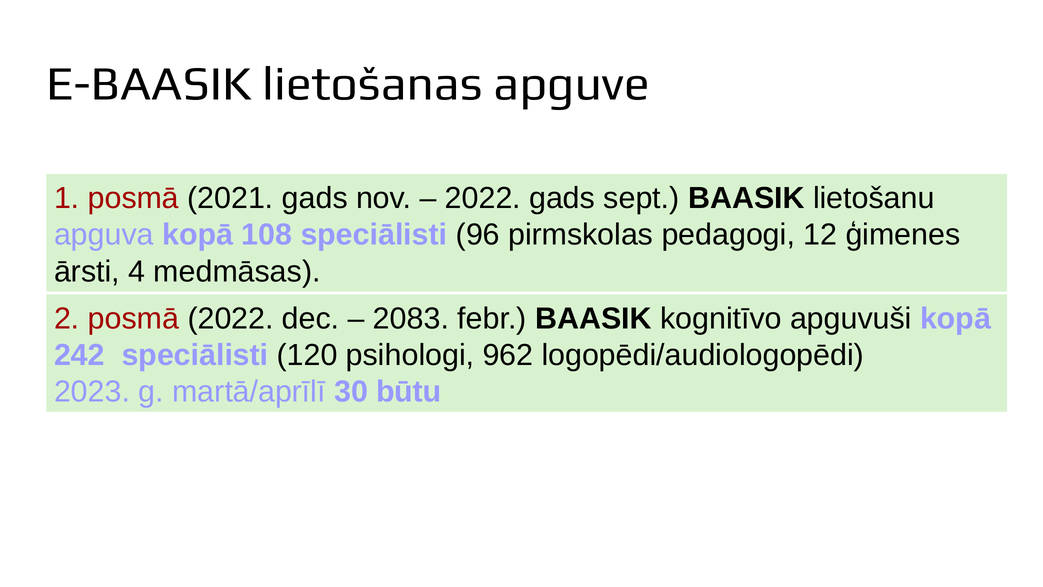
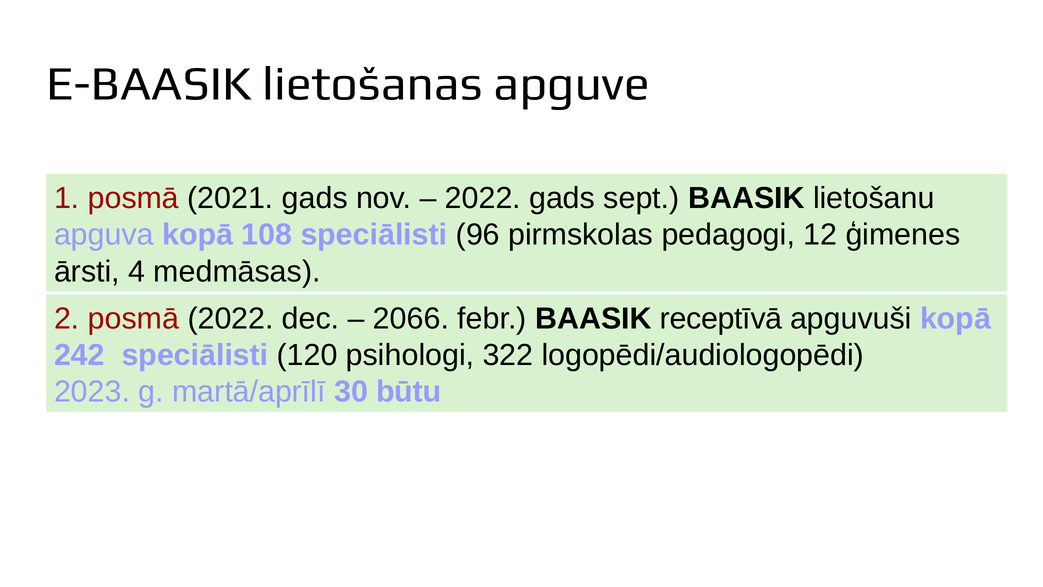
2083: 2083 -> 2066
kognitīvo: kognitīvo -> receptīvā
962: 962 -> 322
